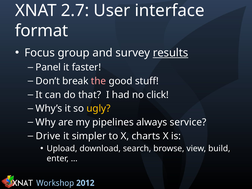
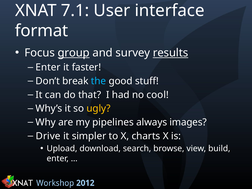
2.7: 2.7 -> 7.1
group underline: none -> present
Panel at (48, 67): Panel -> Enter
the colour: pink -> light blue
click: click -> cool
service: service -> images
